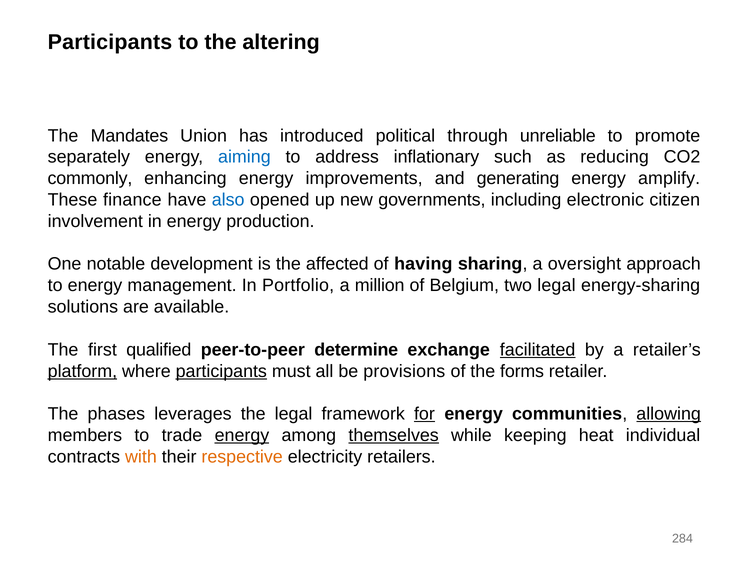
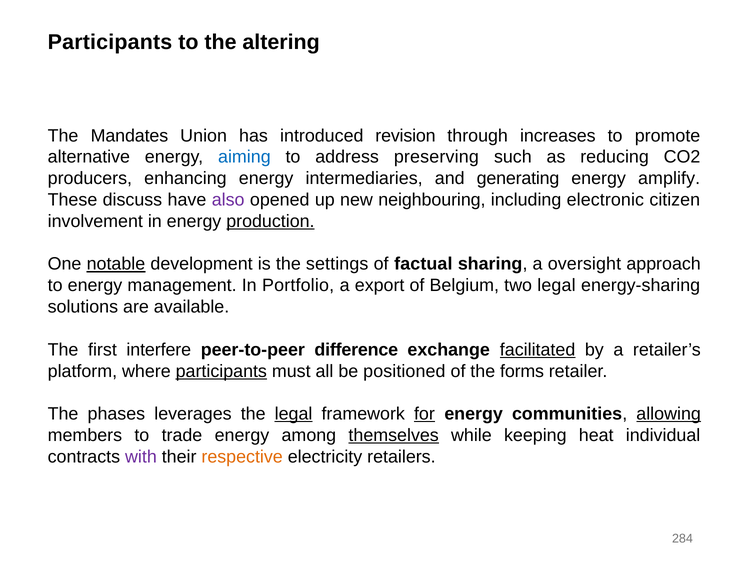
political: political -> revision
unreliable: unreliable -> increases
separately: separately -> alternative
inflationary: inflationary -> preserving
commonly: commonly -> producers
improvements: improvements -> intermediaries
finance: finance -> discuss
also colour: blue -> purple
governments: governments -> neighbouring
production underline: none -> present
notable underline: none -> present
affected: affected -> settings
having: having -> factual
million: million -> export
qualified: qualified -> interfere
determine: determine -> difference
platform underline: present -> none
provisions: provisions -> positioned
legal at (294, 414) underline: none -> present
energy at (242, 435) underline: present -> none
with colour: orange -> purple
